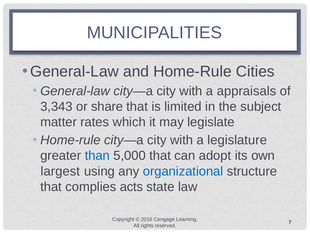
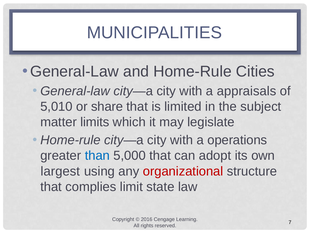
3,343: 3,343 -> 5,010
rates: rates -> limits
legislature: legislature -> operations
organizational colour: blue -> red
acts: acts -> limit
